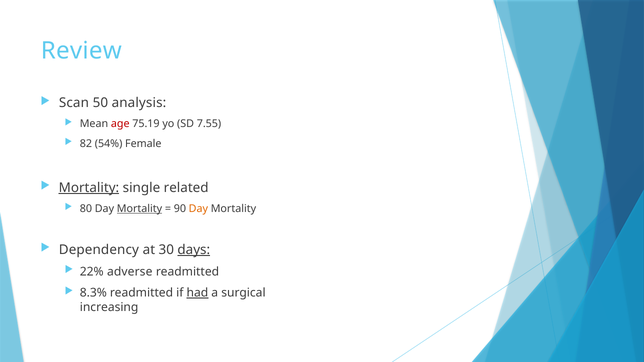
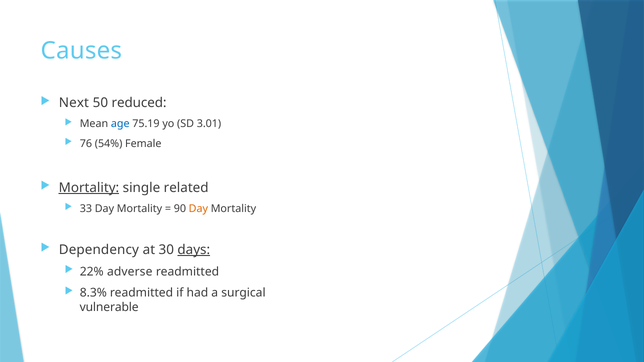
Review: Review -> Causes
Scan: Scan -> Next
analysis: analysis -> reduced
age colour: red -> blue
7.55: 7.55 -> 3.01
82: 82 -> 76
80: 80 -> 33
Mortality at (139, 209) underline: present -> none
had underline: present -> none
increasing: increasing -> vulnerable
